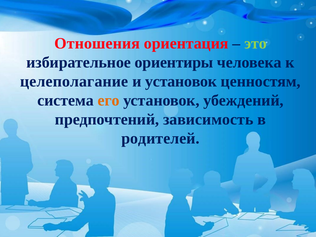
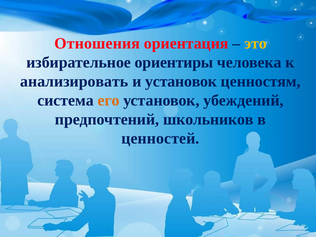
это colour: light green -> yellow
целеполагание: целеполагание -> анализировать
зависимость: зависимость -> школьников
родителей: родителей -> ценностей
